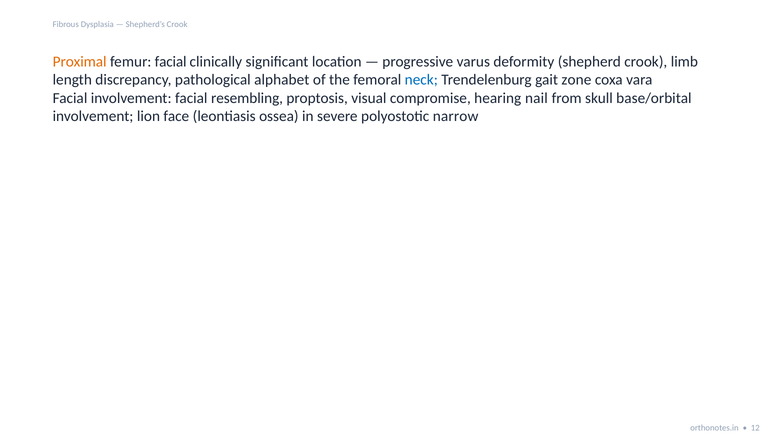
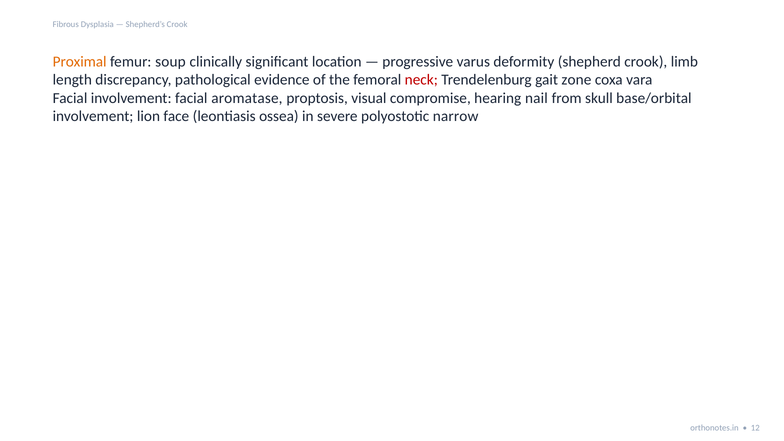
femur facial: facial -> soup
alphabet: alphabet -> evidence
neck colour: blue -> red
resembling: resembling -> aromatase
